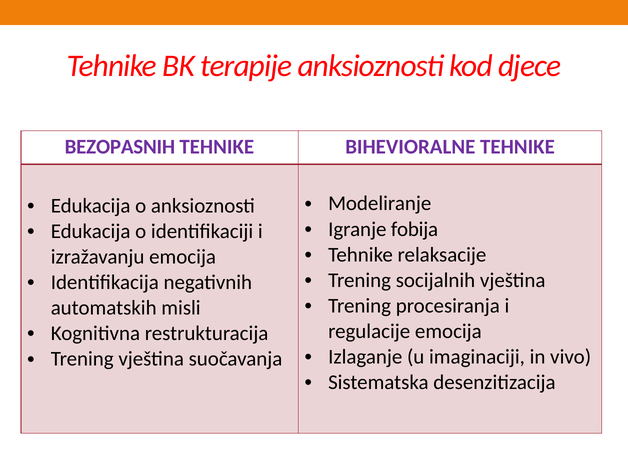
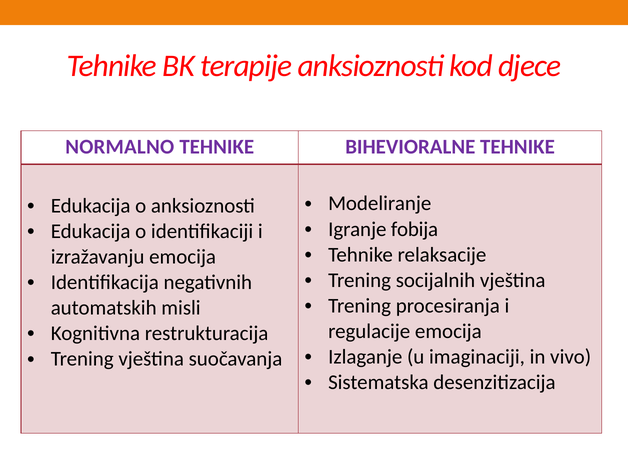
BEZOPASNIH: BEZOPASNIH -> NORMALNO
